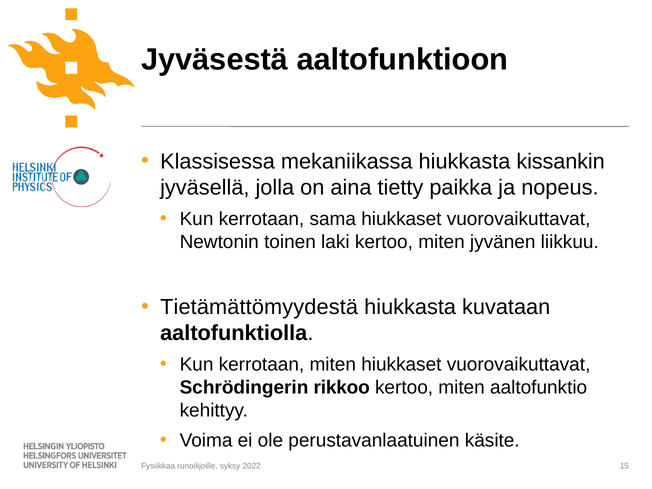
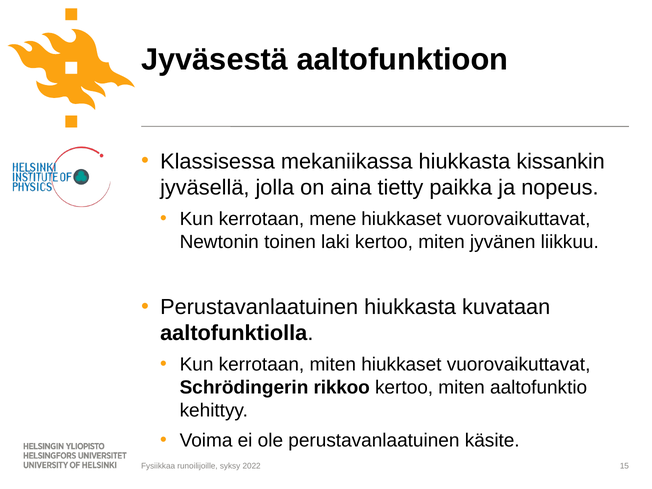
sama: sama -> mene
Tietämättömyydestä at (259, 307): Tietämättömyydestä -> Perustavanlaatuinen
